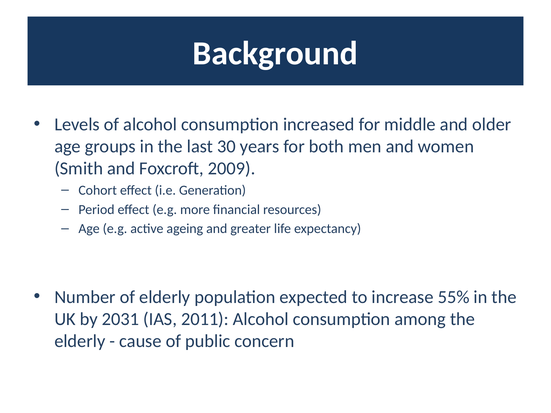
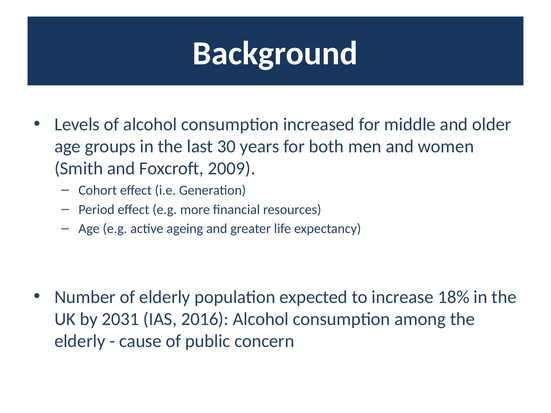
55%: 55% -> 18%
2011: 2011 -> 2016
